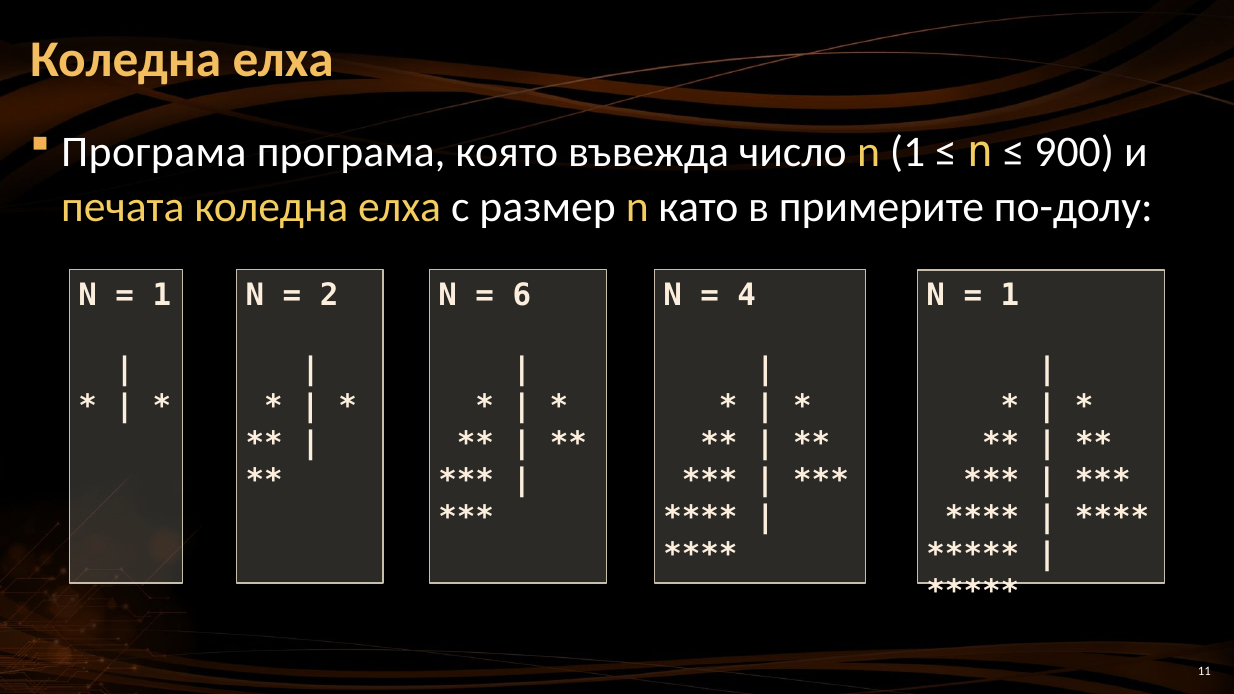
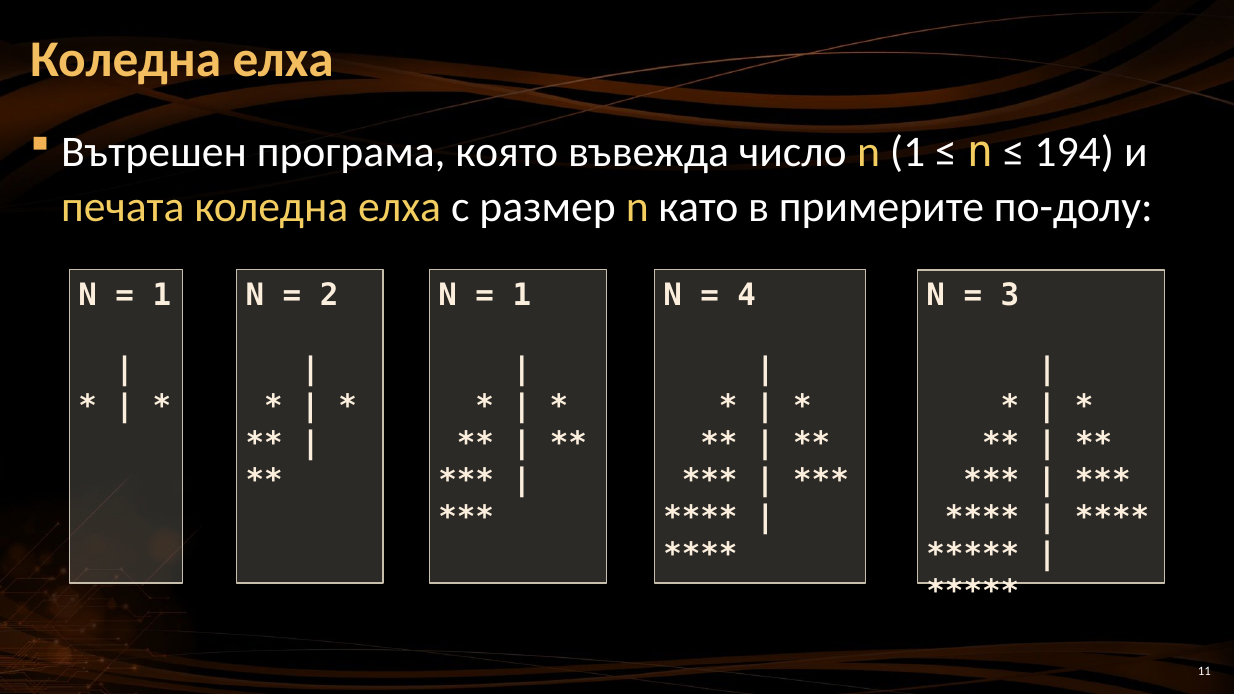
Програма at (154, 152): Програма -> Вътрешен
900: 900 -> 194
6 at (522, 295): 6 -> 1
1 at (1010, 295): 1 -> 3
